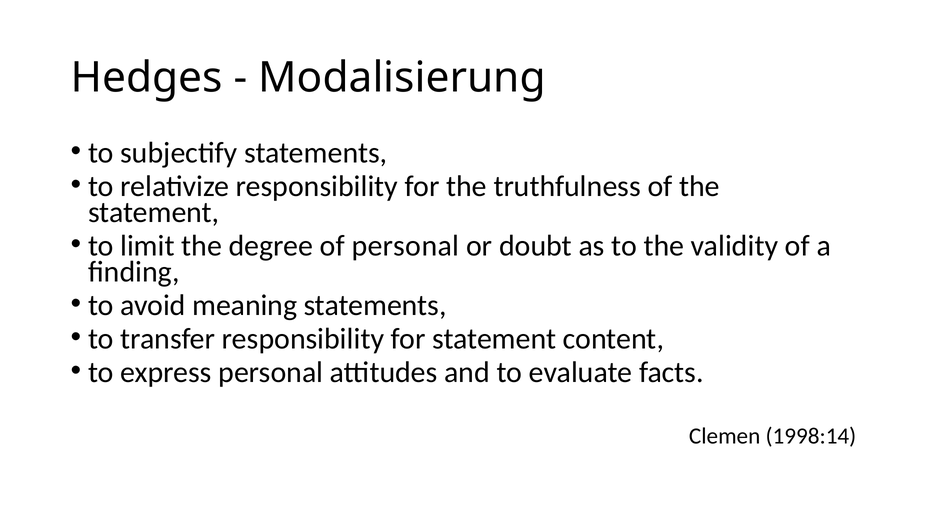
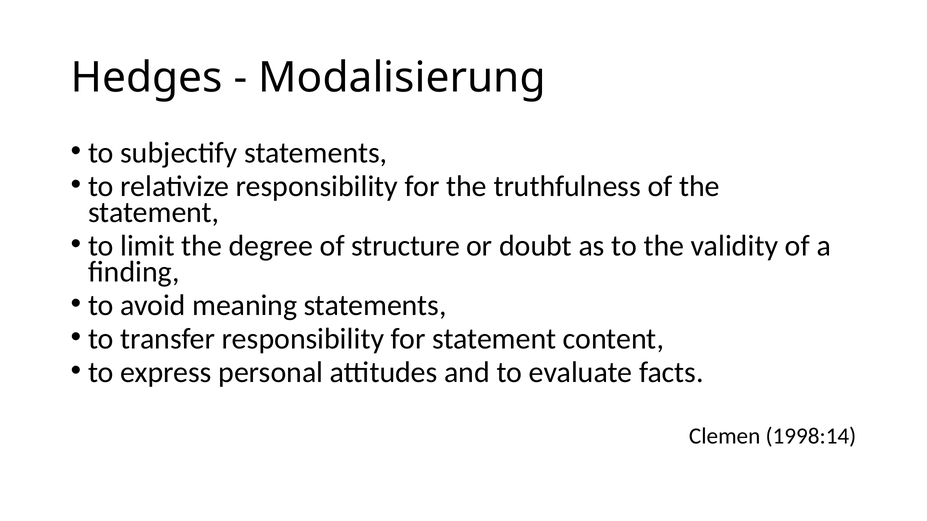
of personal: personal -> structure
